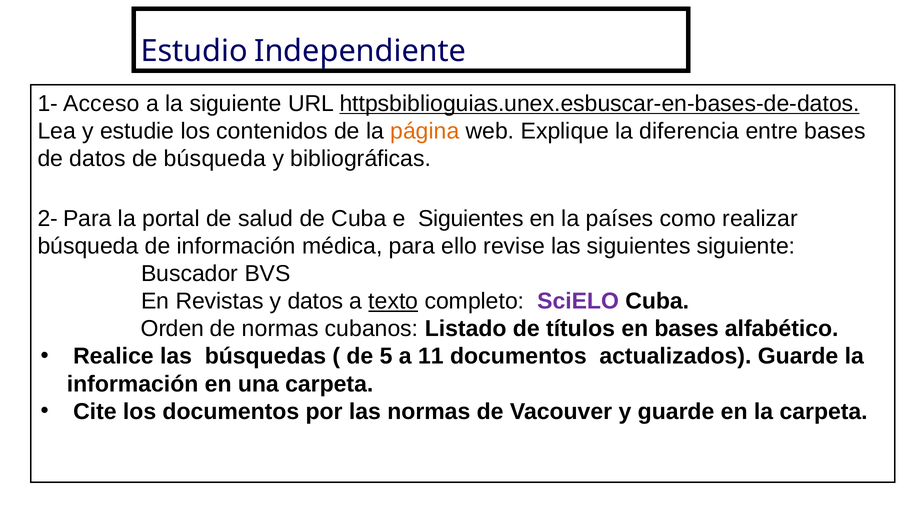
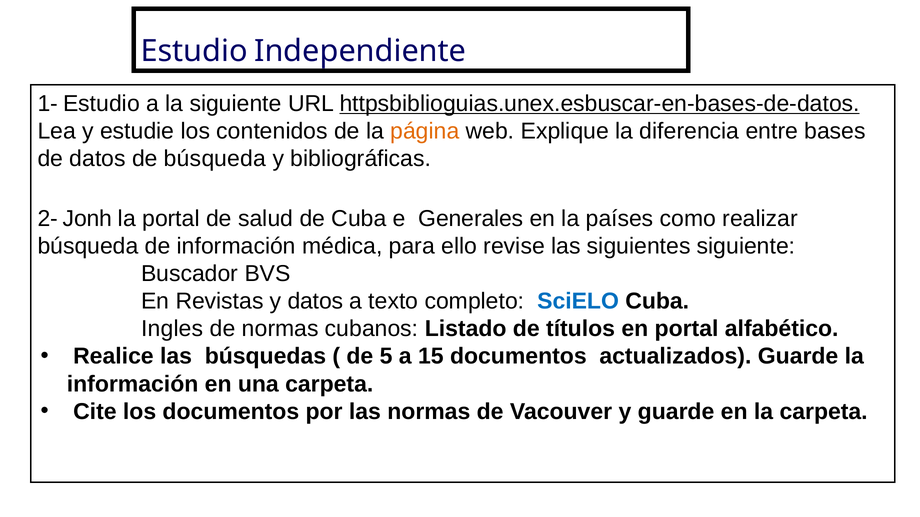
1- Acceso: Acceso -> Estudio
2- Para: Para -> Jonh
e Siguientes: Siguientes -> Generales
texto underline: present -> none
SciELO colour: purple -> blue
Orden: Orden -> Ingles
en bases: bases -> portal
11: 11 -> 15
